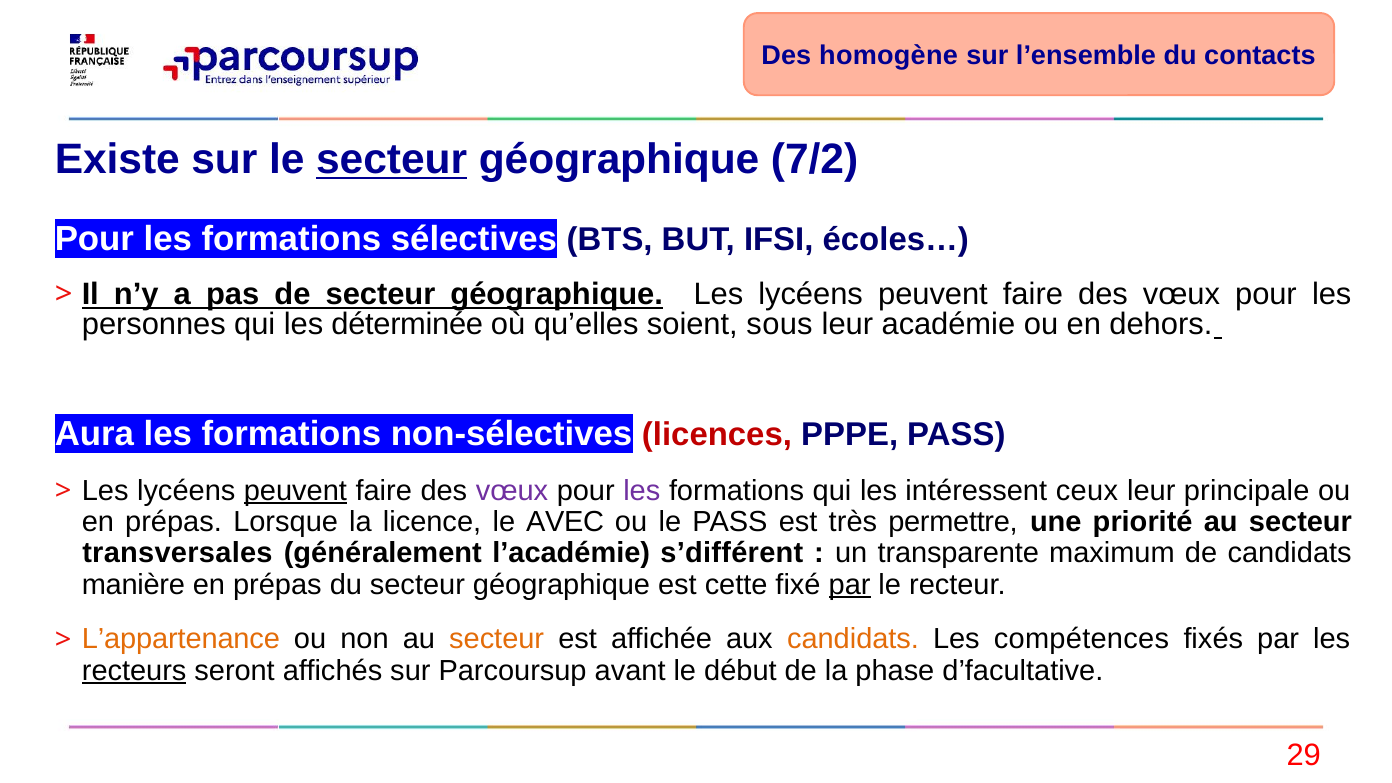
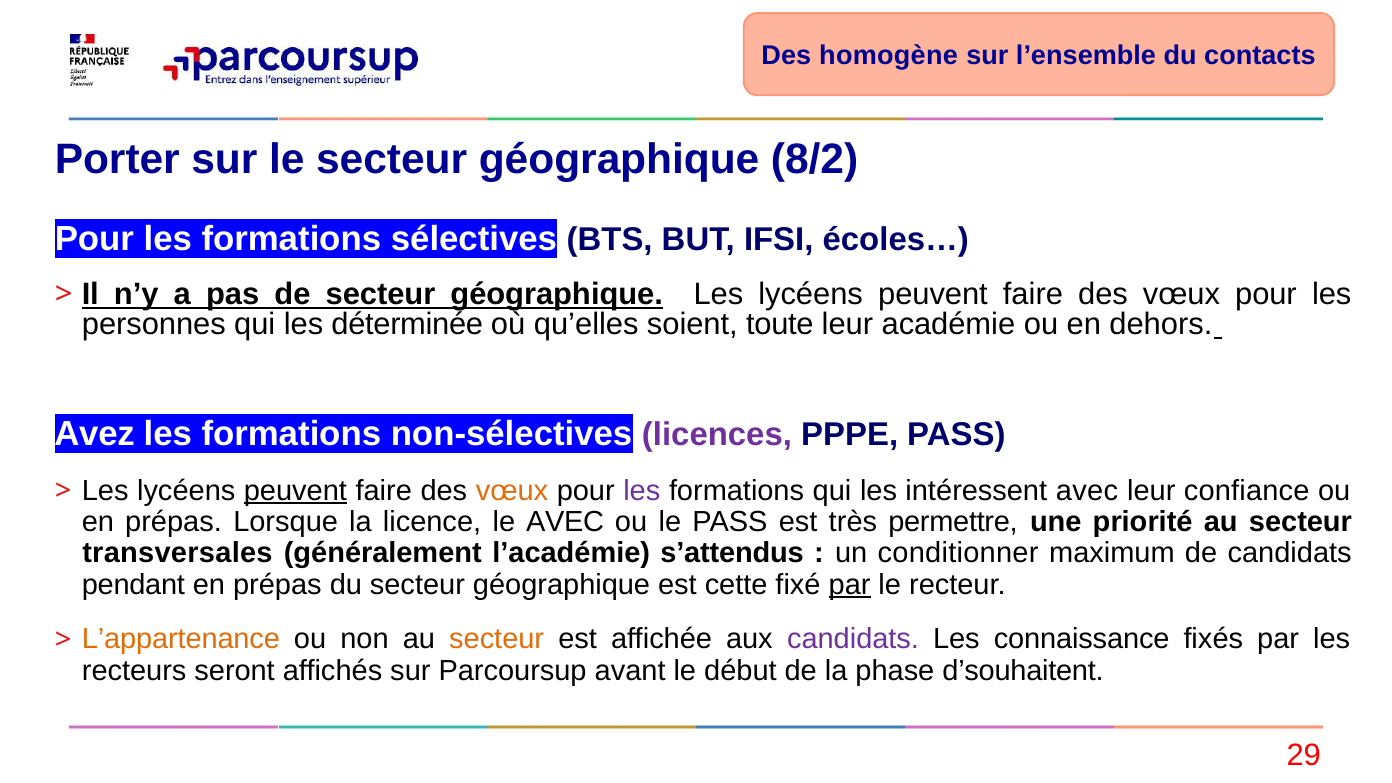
Existe: Existe -> Porter
secteur at (392, 160) underline: present -> none
7/2: 7/2 -> 8/2
sous: sous -> toute
Aura: Aura -> Avez
licences colour: red -> purple
vœux at (512, 491) colour: purple -> orange
intéressent ceux: ceux -> avec
principale: principale -> confiance
s’différent: s’différent -> s’attendus
transparente: transparente -> conditionner
manière: manière -> pendant
candidats at (853, 639) colour: orange -> purple
compétences: compétences -> connaissance
recteurs underline: present -> none
d’facultative: d’facultative -> d’souhaitent
